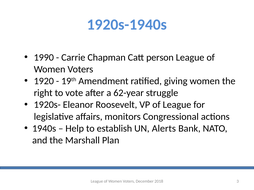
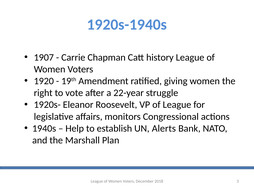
1990: 1990 -> 1907
person: person -> history
62-year: 62-year -> 22-year
